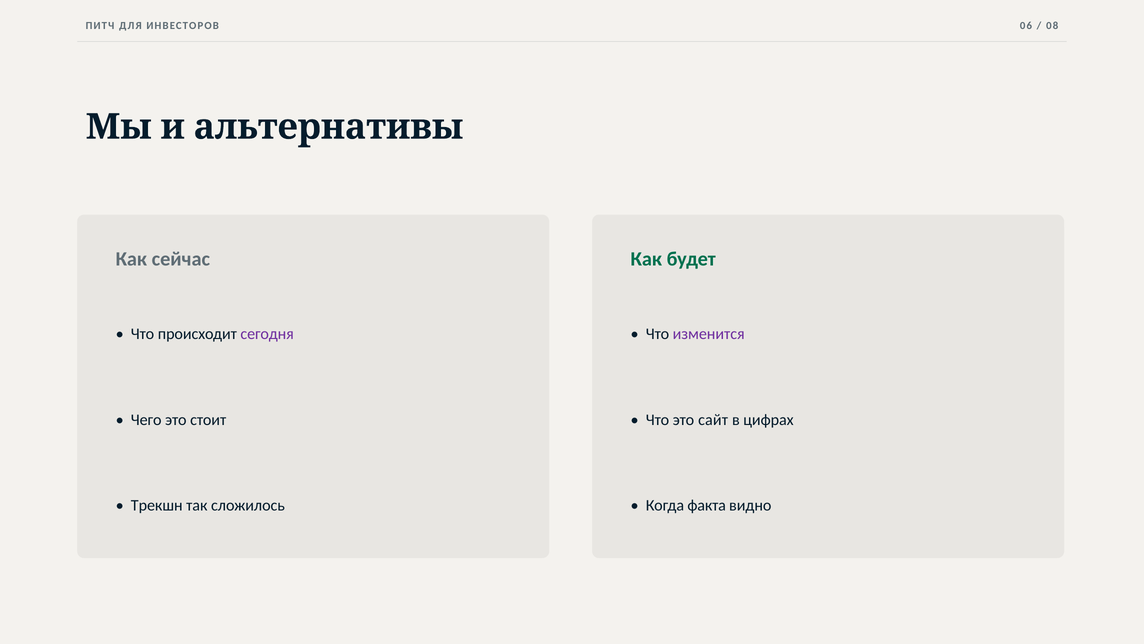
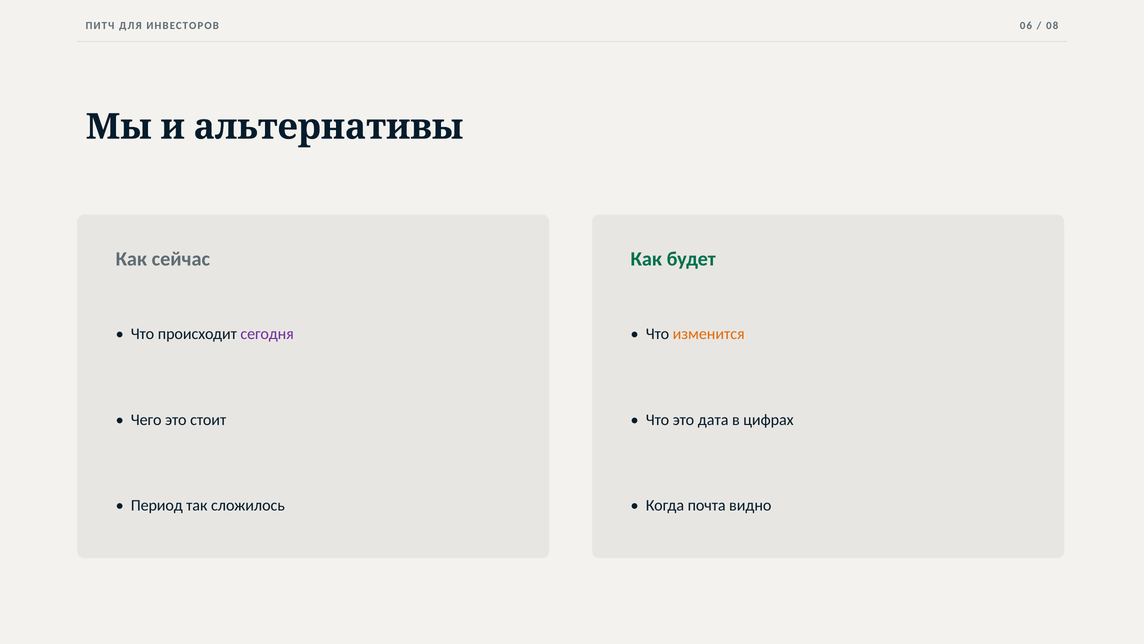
изменится colour: purple -> orange
сайт: сайт -> дата
Трекшн: Трекшн -> Период
факта: факта -> почта
